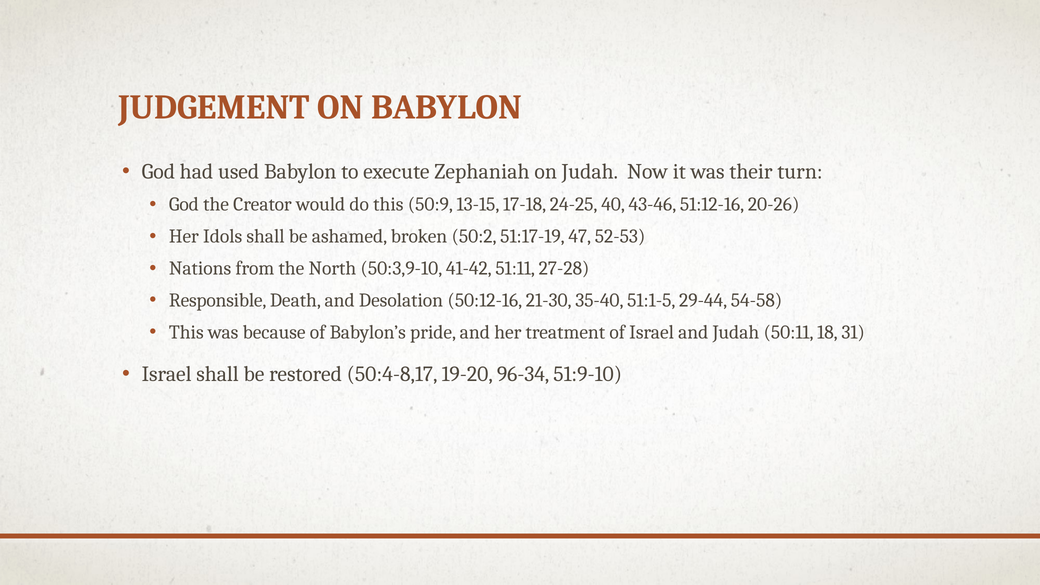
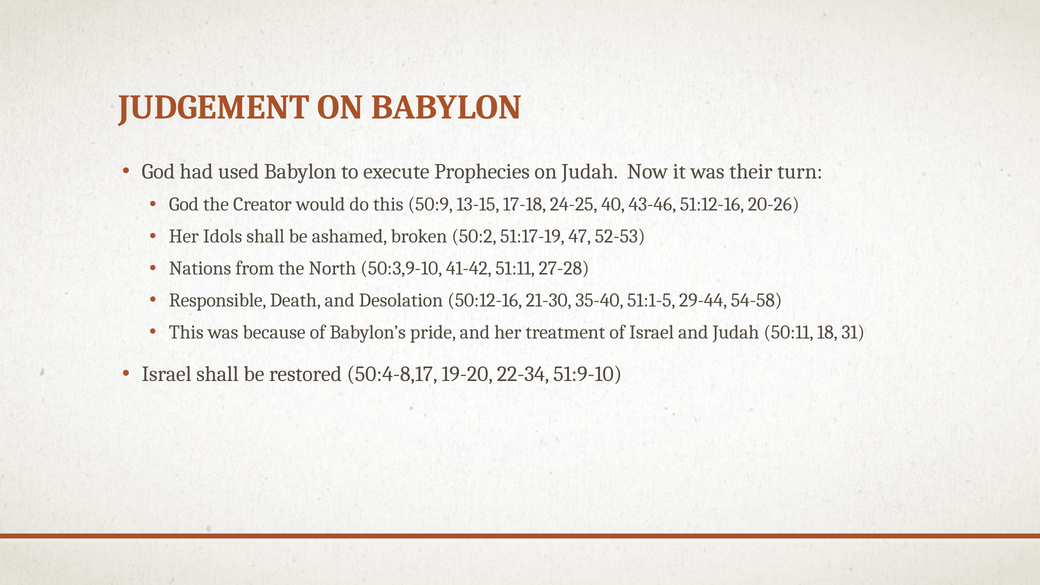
Zephaniah: Zephaniah -> Prophecies
96-34: 96-34 -> 22-34
